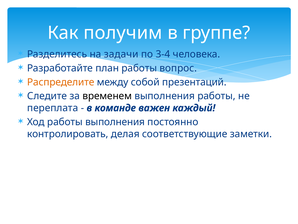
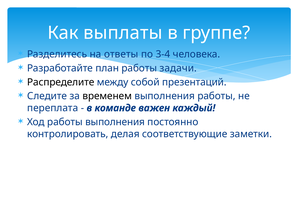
получим: получим -> выплаты
задачи: задачи -> ответы
вопрос: вопрос -> задачи
Распределите colour: orange -> black
